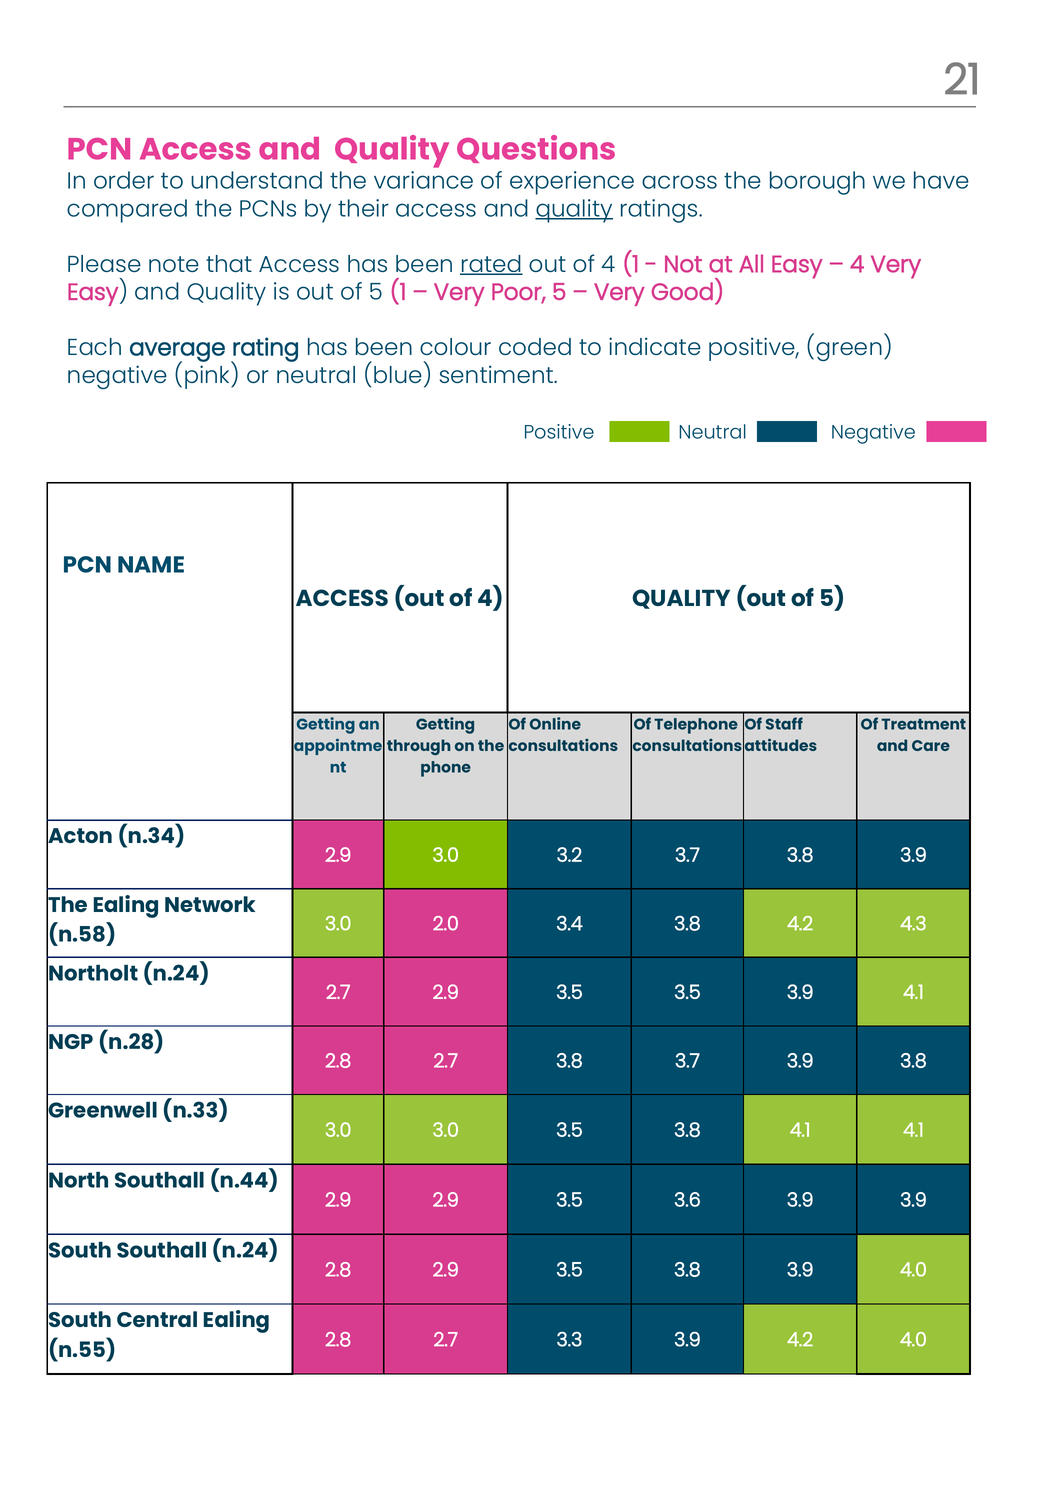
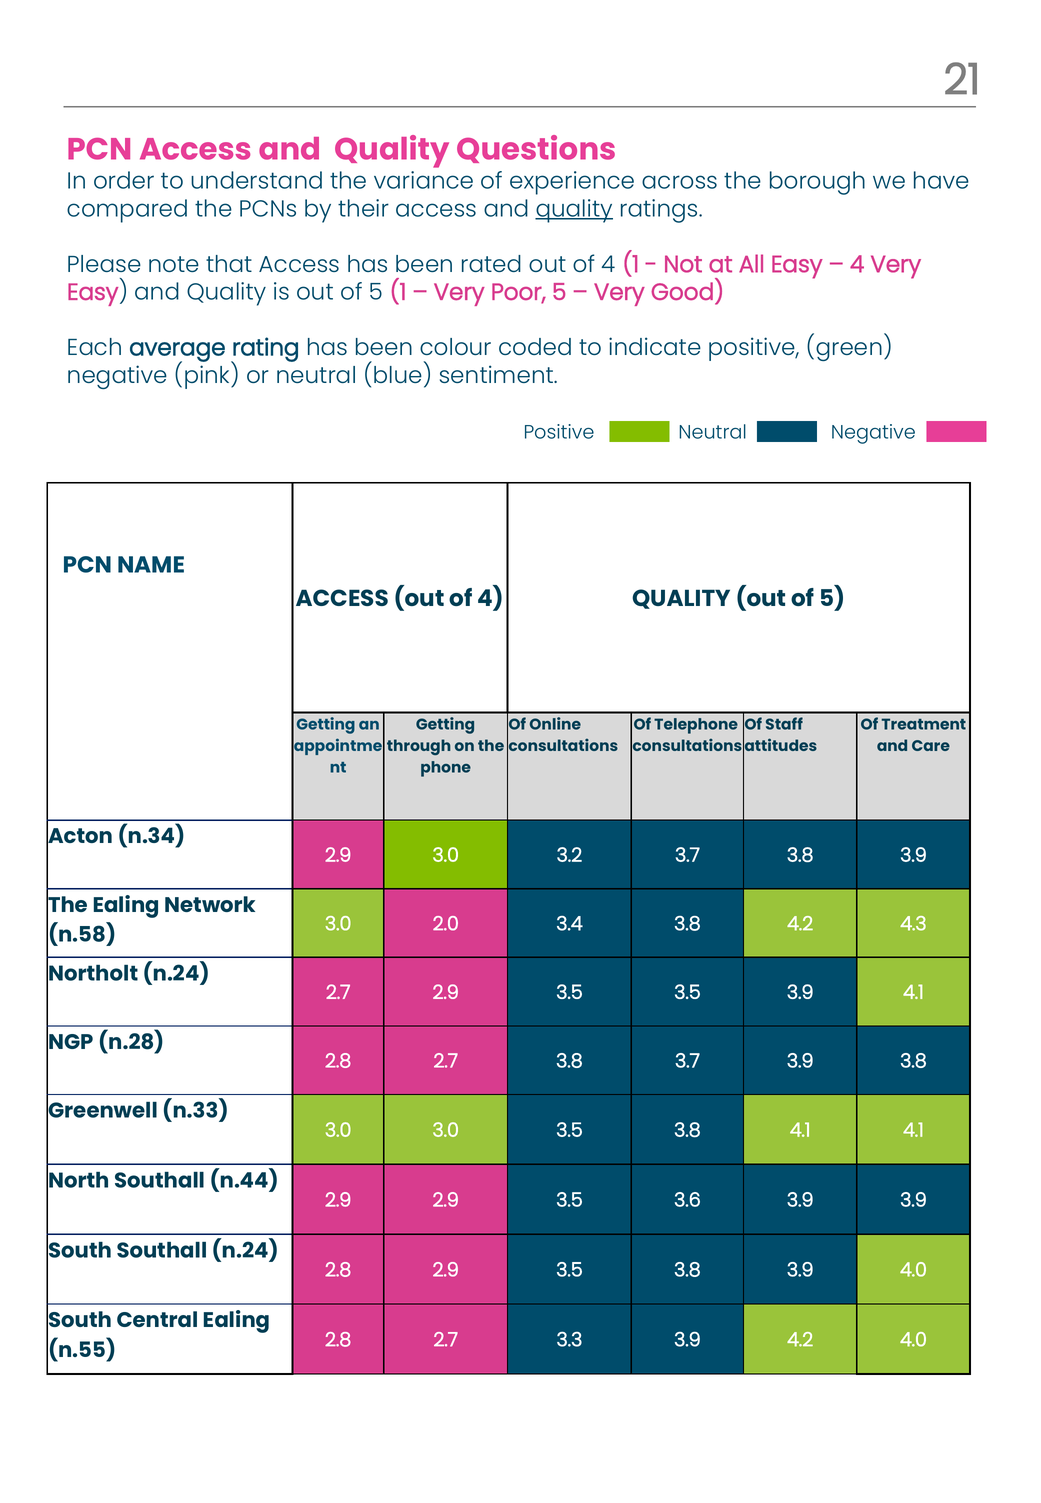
rated underline: present -> none
